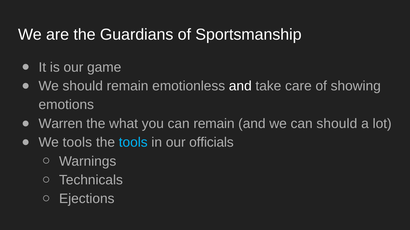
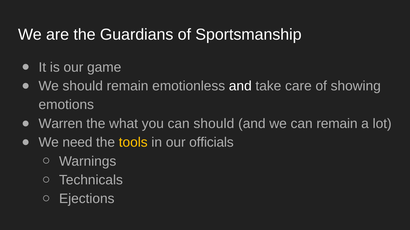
can remain: remain -> should
can should: should -> remain
We tools: tools -> need
tools at (133, 143) colour: light blue -> yellow
